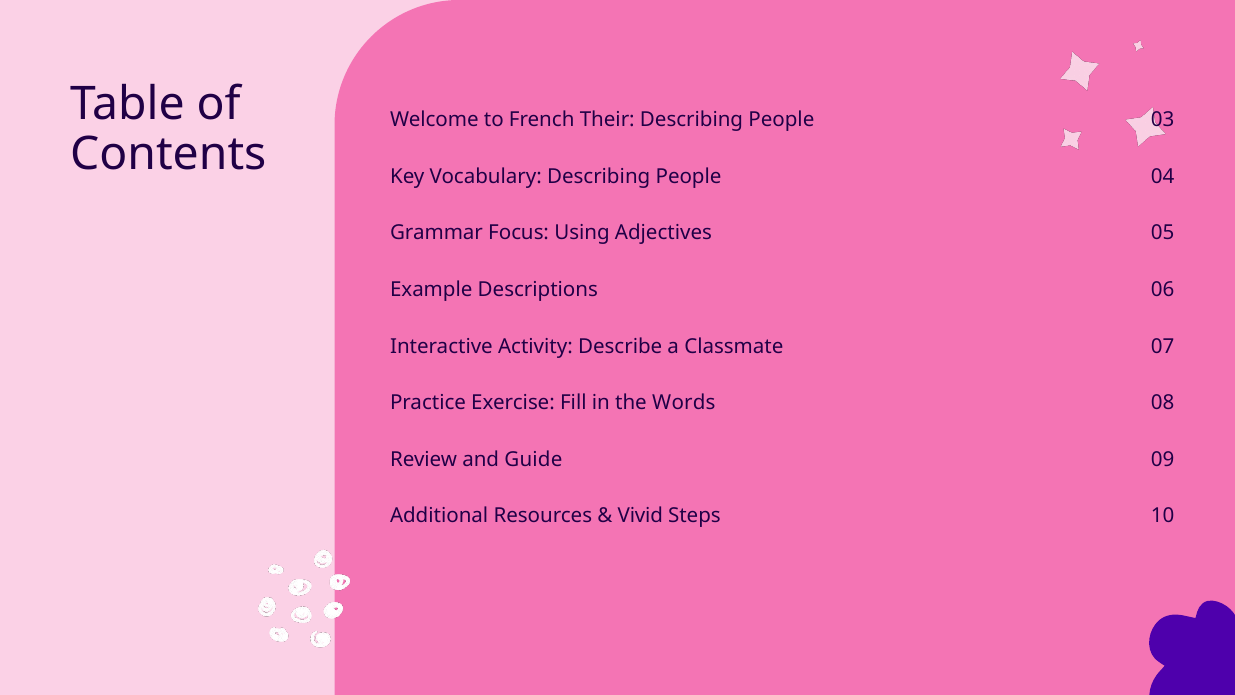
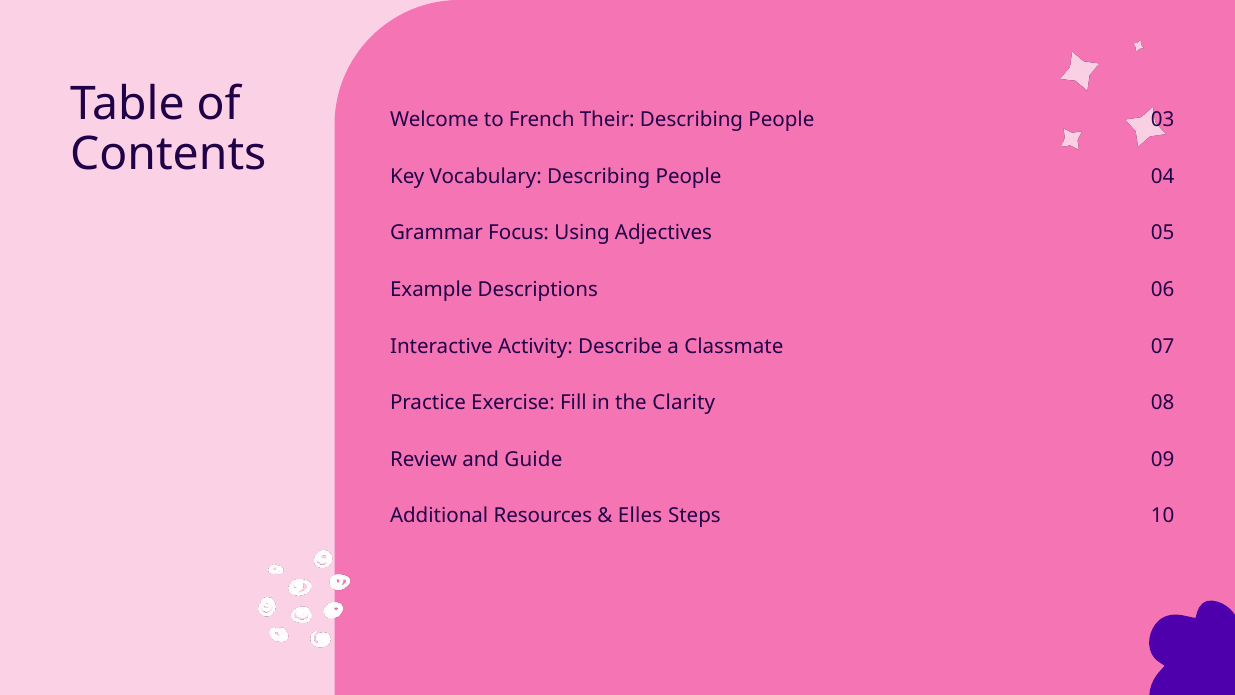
Words: Words -> Clarity
Vivid: Vivid -> Elles
